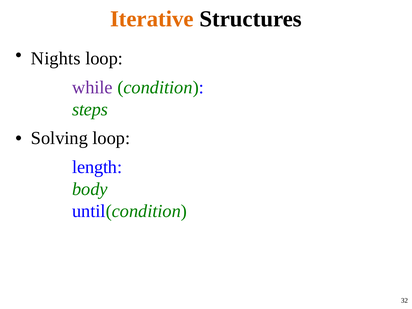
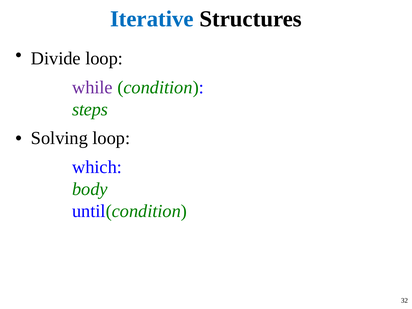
Iterative colour: orange -> blue
Nights: Nights -> Divide
length: length -> which
